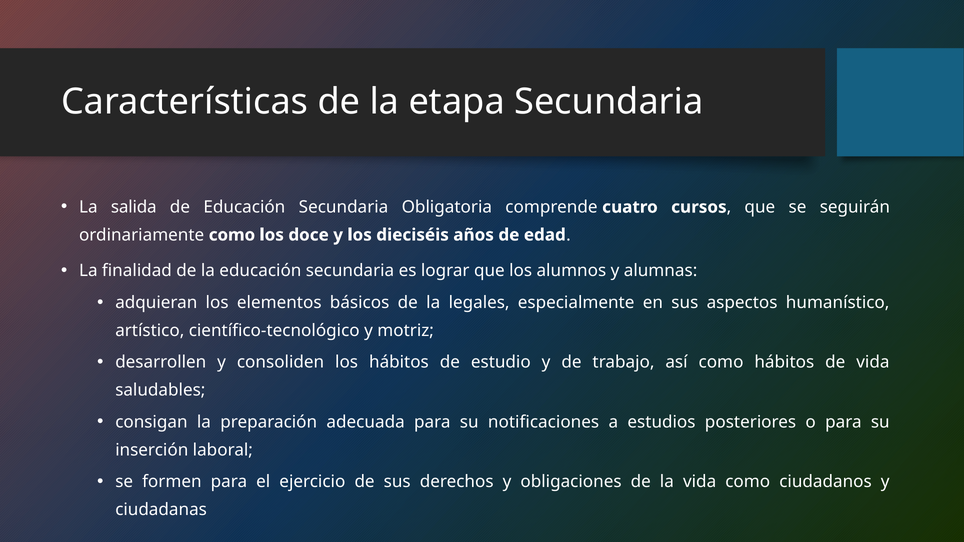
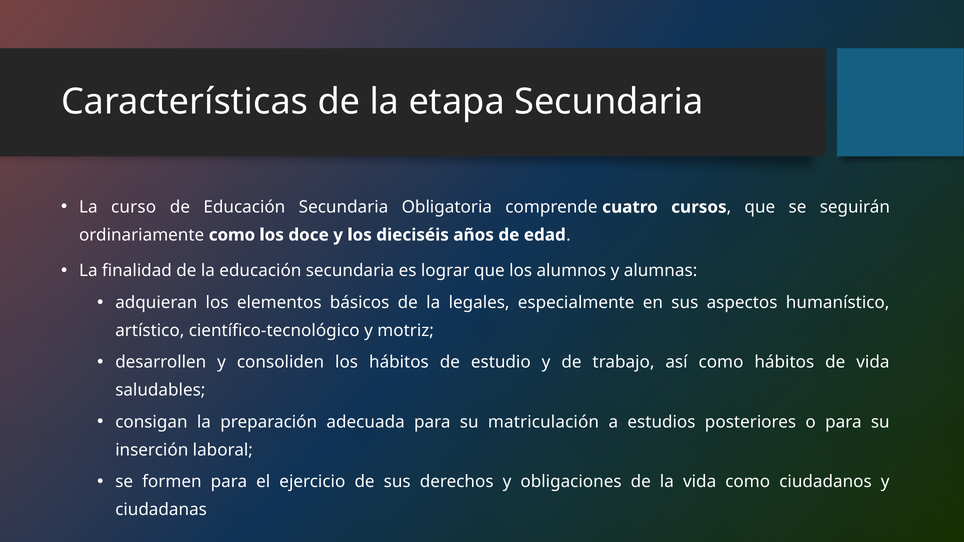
salida: salida -> curso
notificaciones: notificaciones -> matriculación
